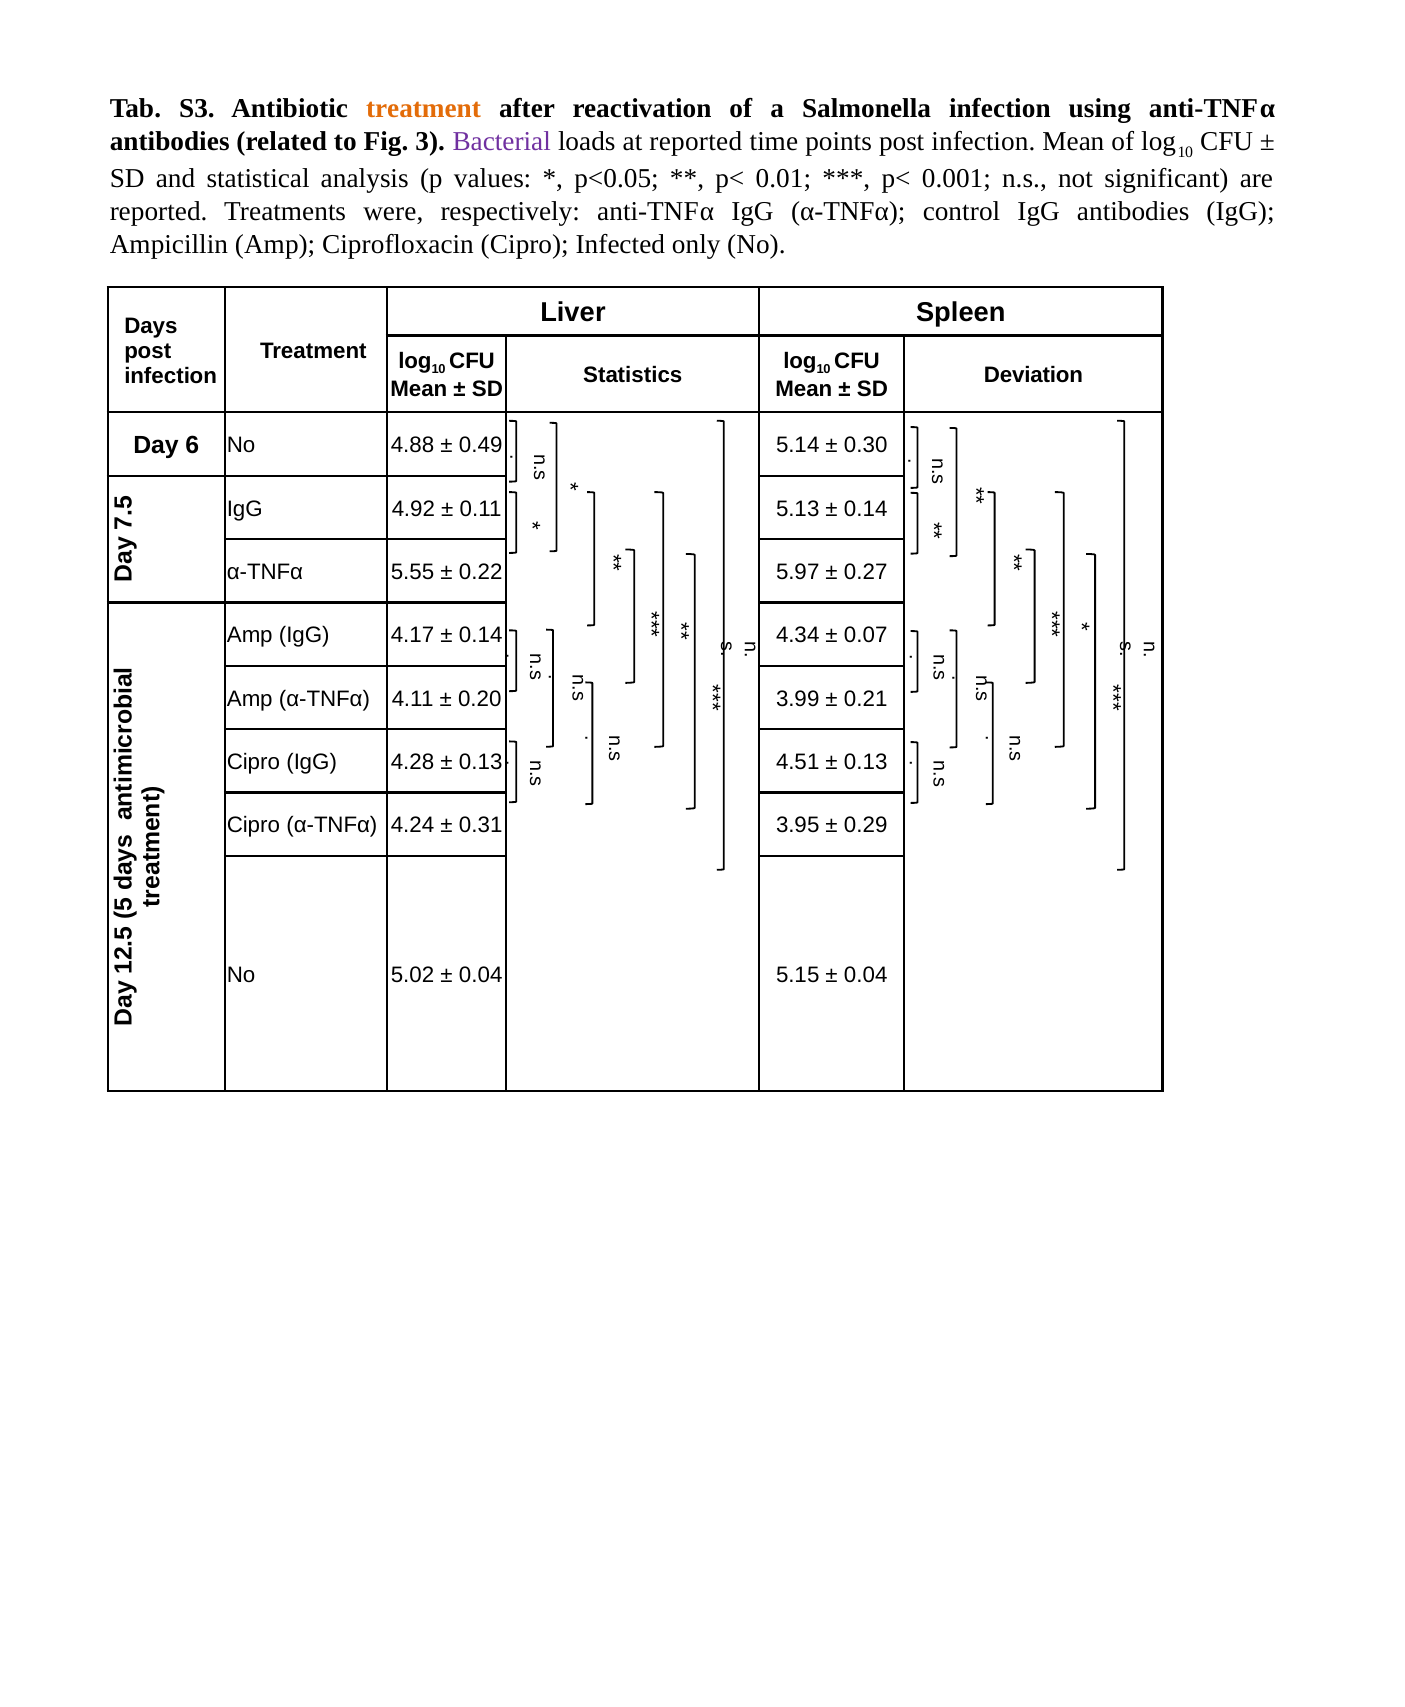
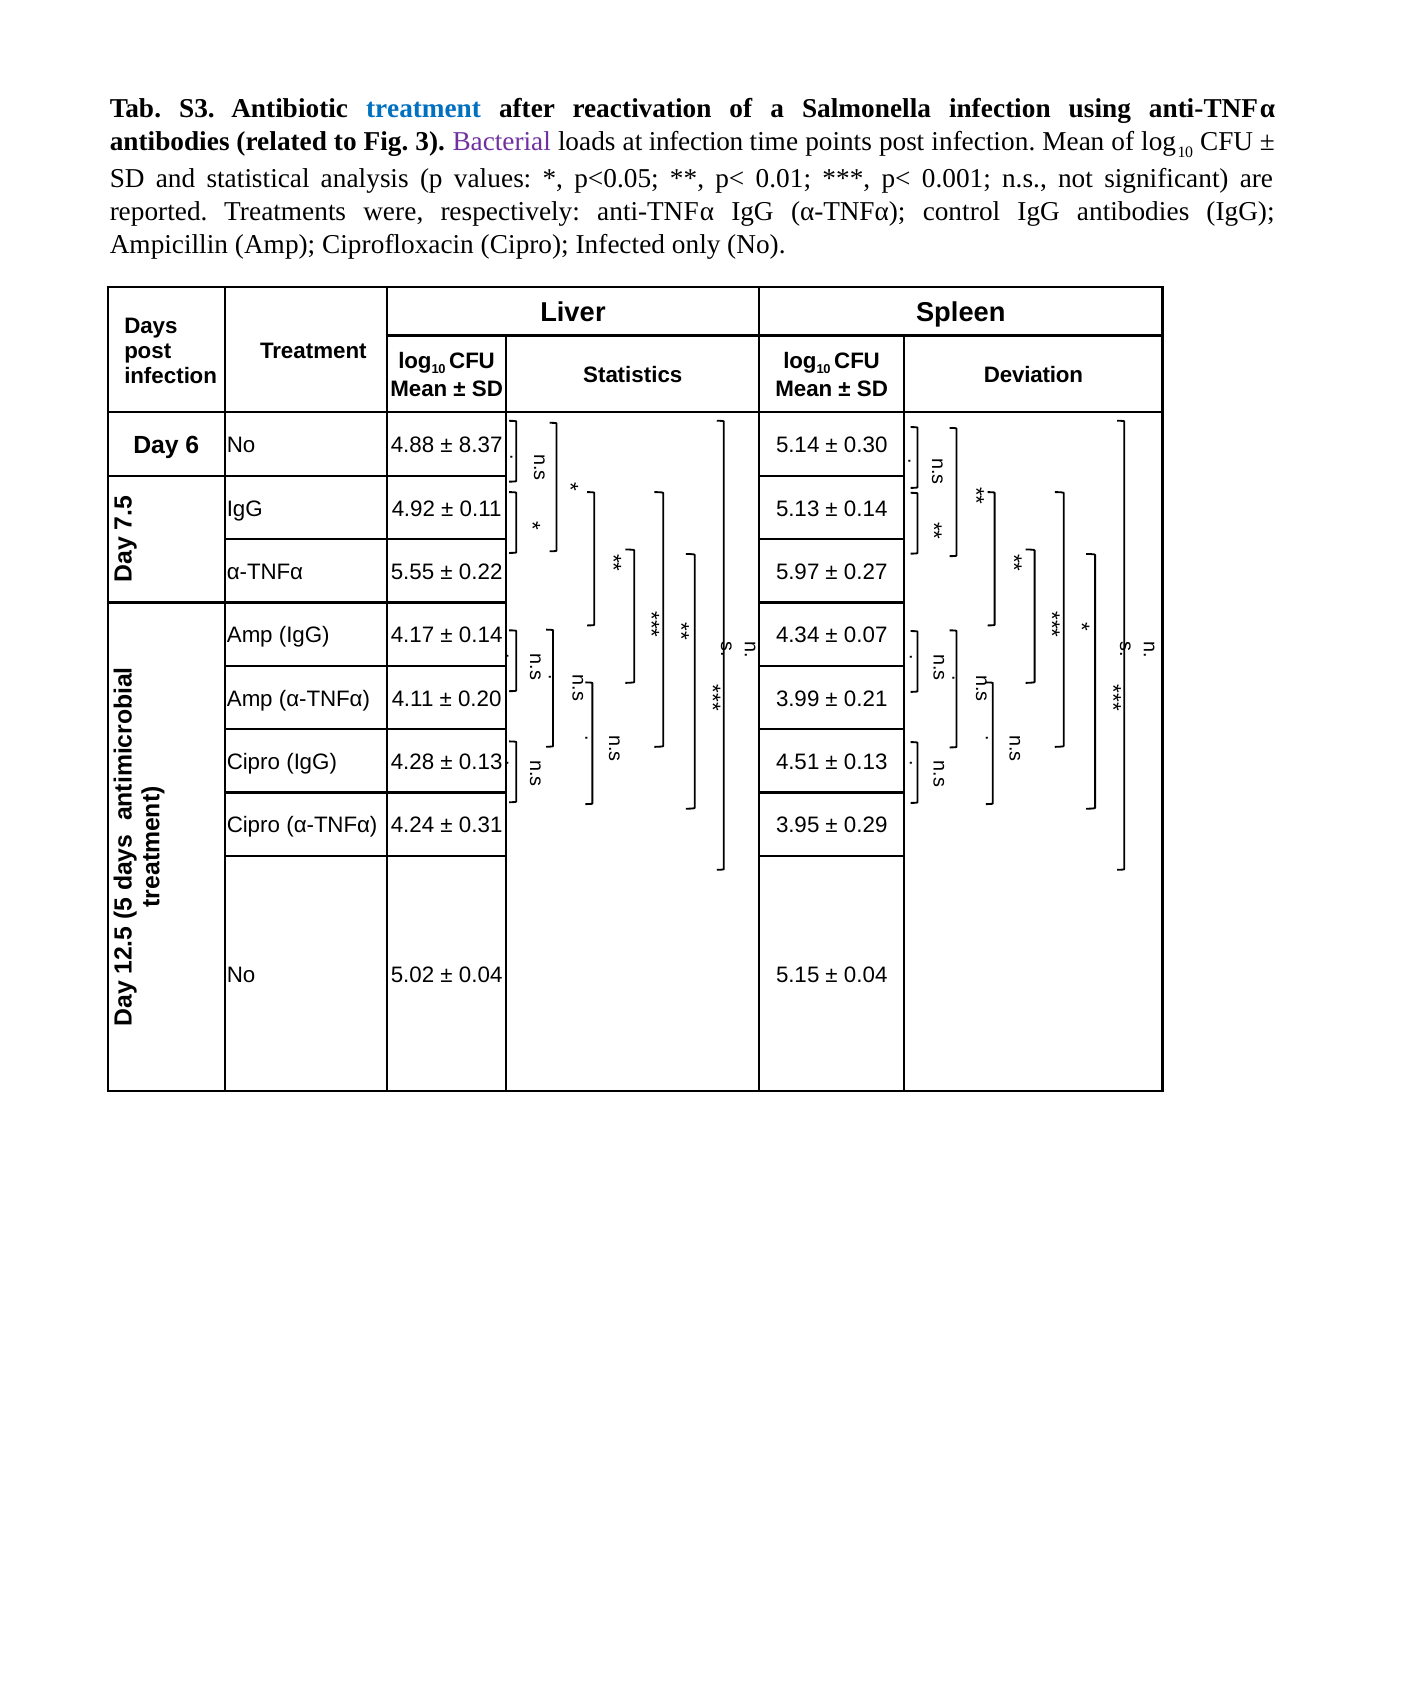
treatment at (423, 109) colour: orange -> blue
at reported: reported -> infection
0.49: 0.49 -> 8.37
